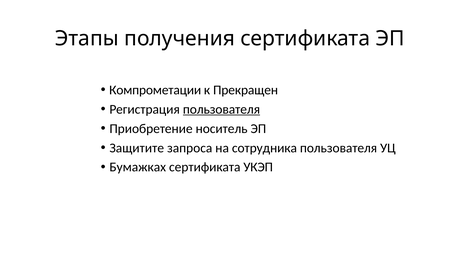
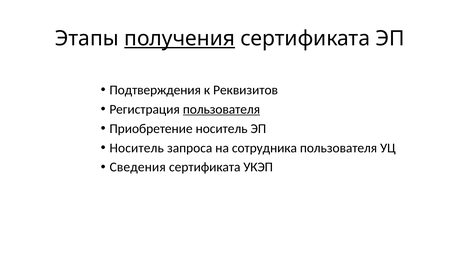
получения underline: none -> present
Компрометации: Компрометации -> Подтверждения
Прекращен: Прекращен -> Реквизитов
Защитите at (137, 148): Защитите -> Носитель
Бумажках: Бумажках -> Сведения
